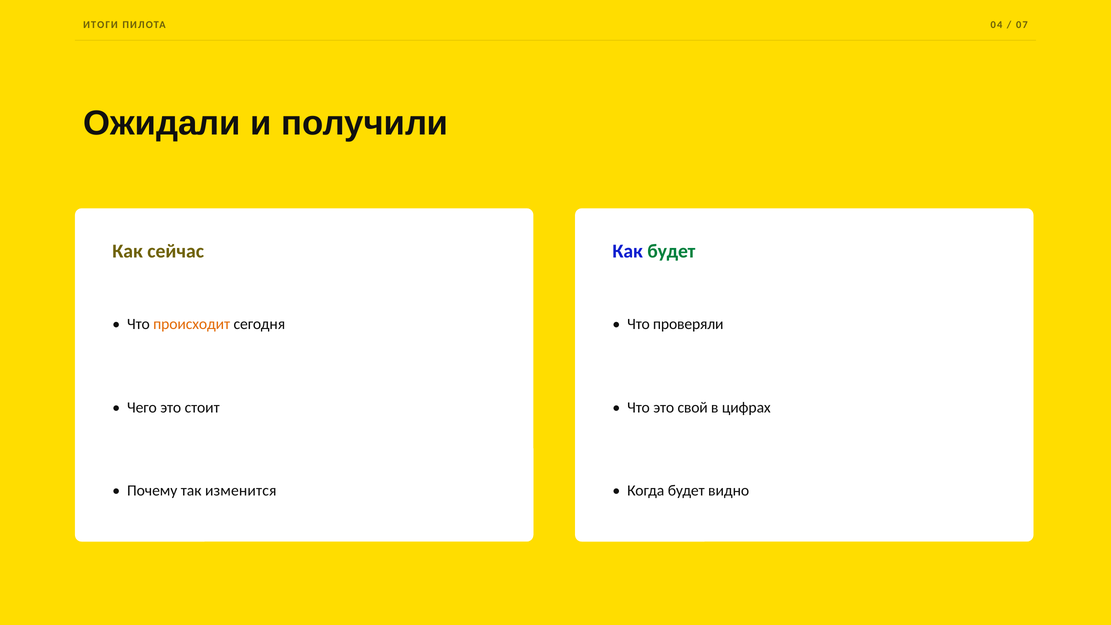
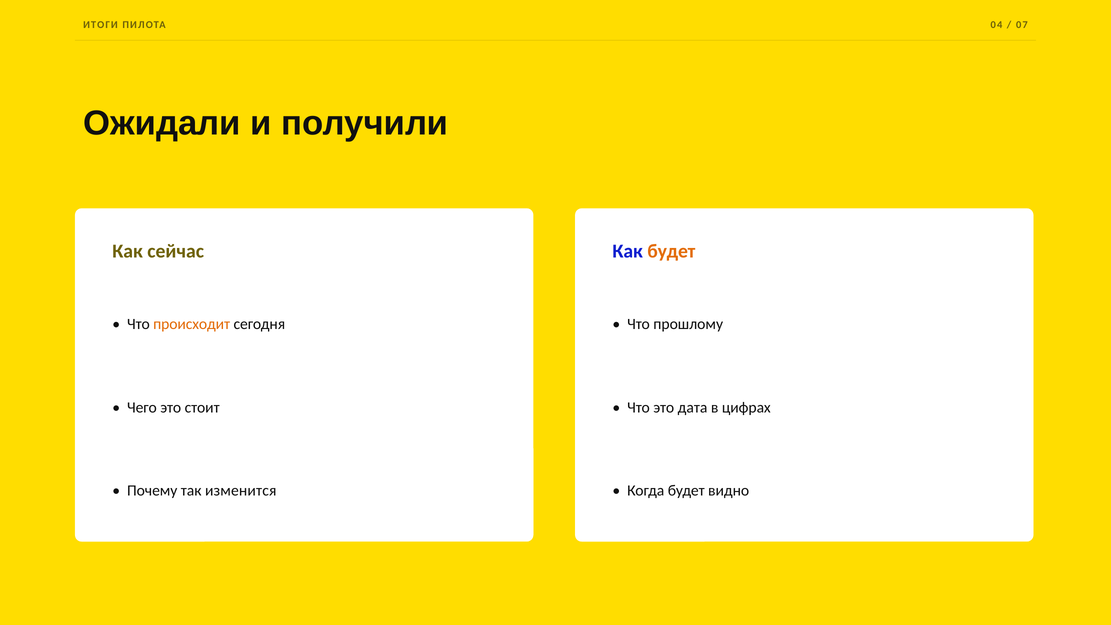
будет at (671, 251) colour: green -> orange
проверяли: проверяли -> прошлому
свой: свой -> дата
